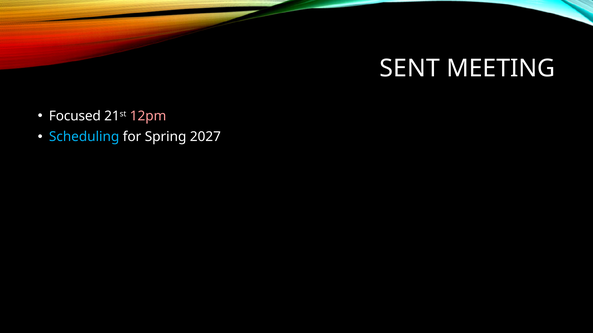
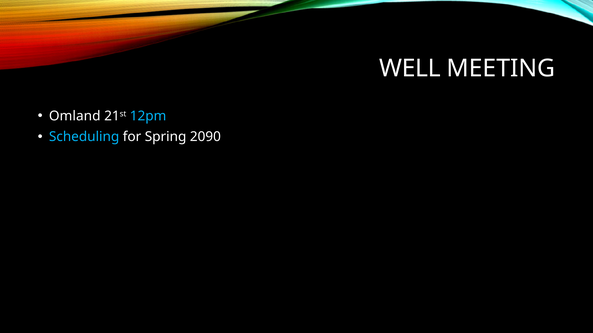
SENT: SENT -> WELL
Focused: Focused -> Omland
12pm colour: pink -> light blue
2027: 2027 -> 2090
